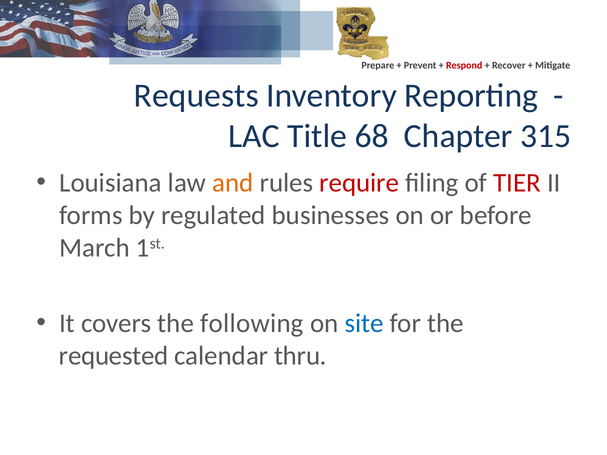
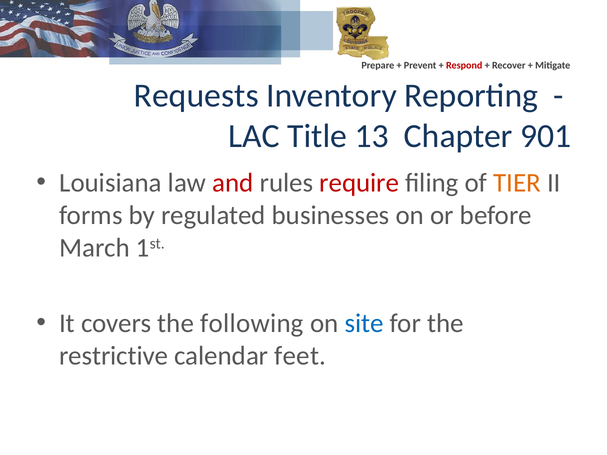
68: 68 -> 13
315: 315 -> 901
and colour: orange -> red
TIER colour: red -> orange
requested: requested -> restrictive
thru: thru -> feet
